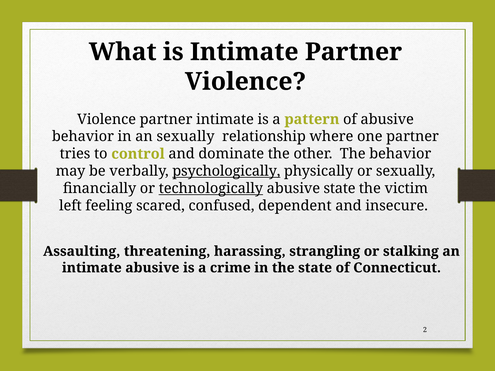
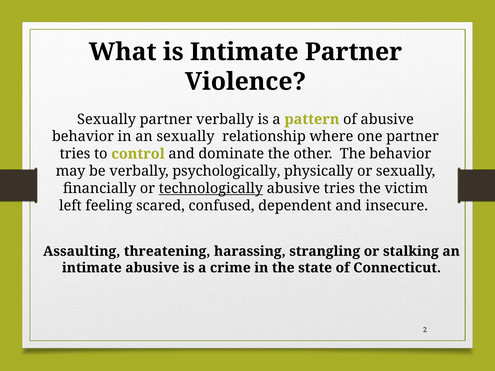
Violence at (107, 119): Violence -> Sexually
partner intimate: intimate -> verbally
psychologically underline: present -> none
abusive state: state -> tries
